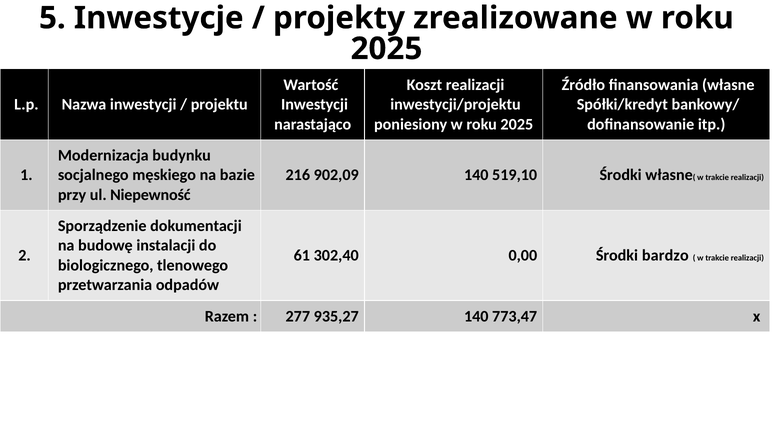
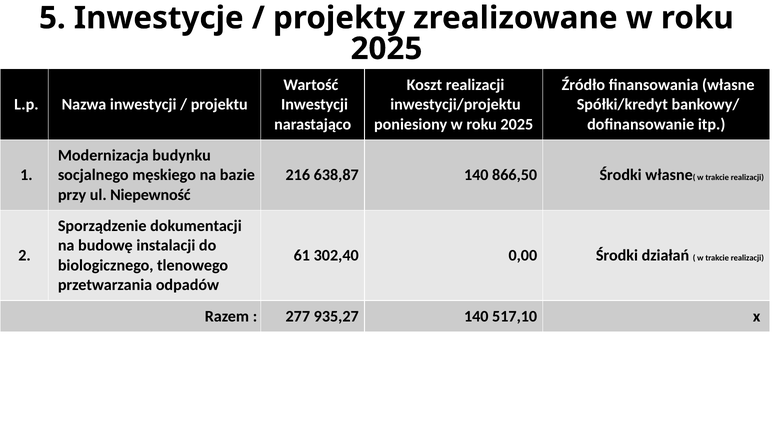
902,09: 902,09 -> 638,87
519,10: 519,10 -> 866,50
bardzo: bardzo -> działań
773,47: 773,47 -> 517,10
